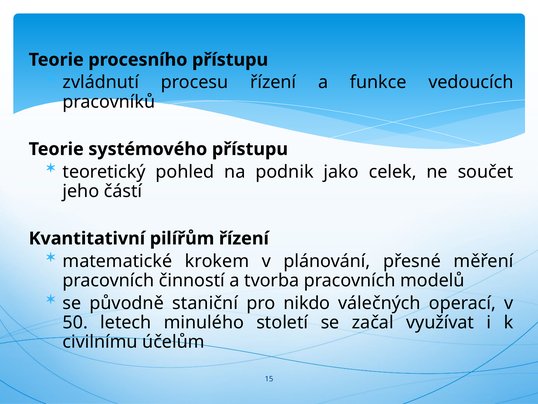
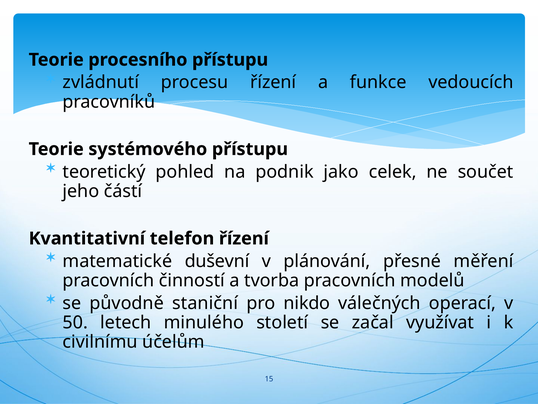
pilířům: pilířům -> telefon
krokem: krokem -> duševní
